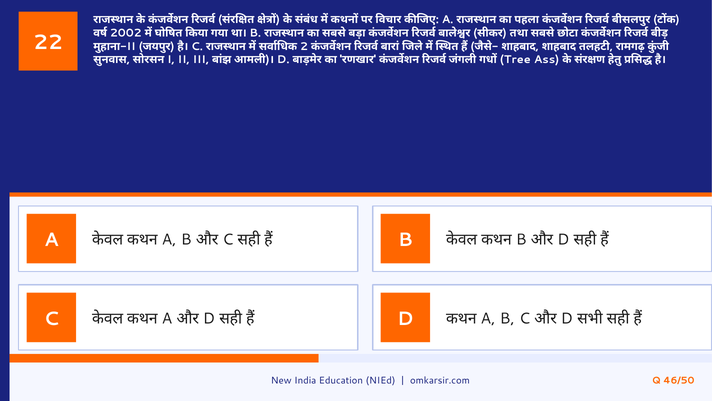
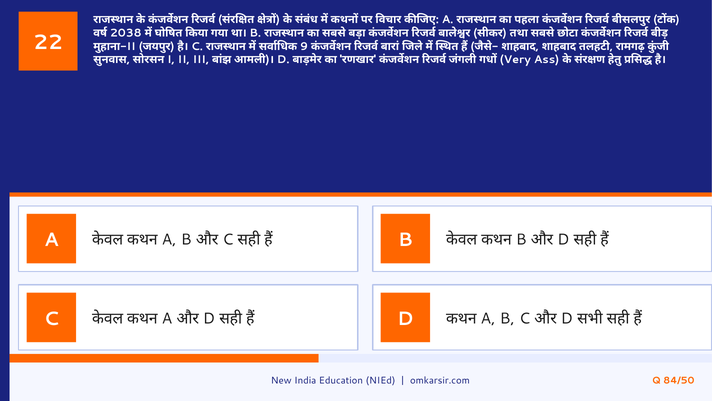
2002: 2002 -> 2038
2: 2 -> 9
Tree: Tree -> Very
46/50: 46/50 -> 84/50
